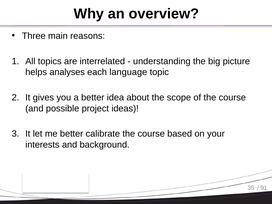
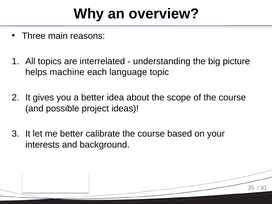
analyses: analyses -> machine
